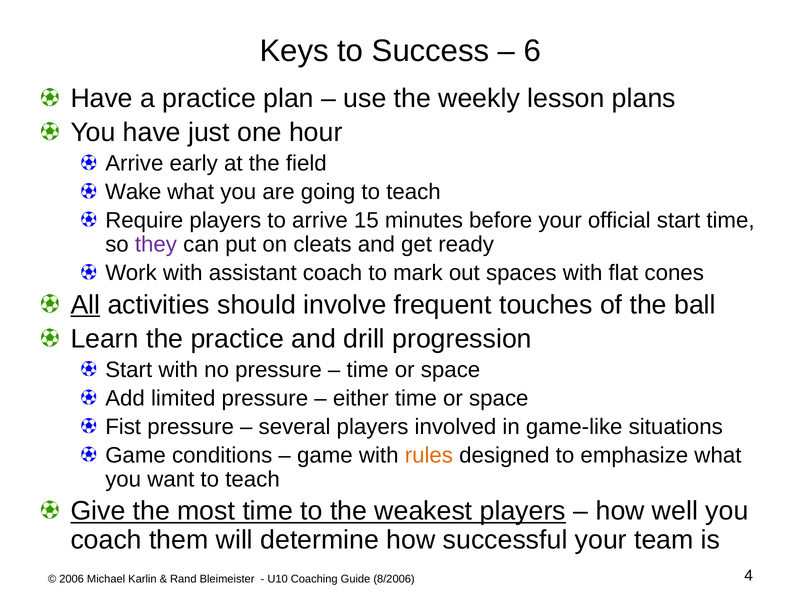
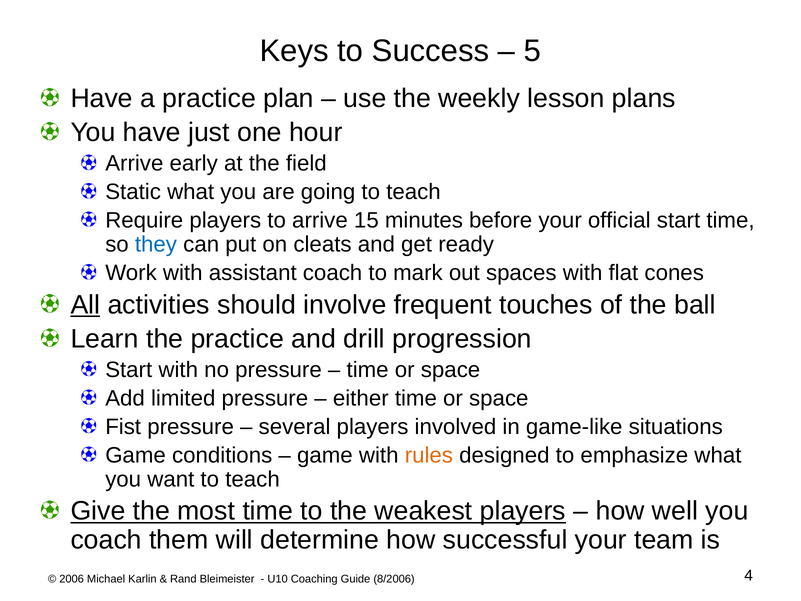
6: 6 -> 5
Wake: Wake -> Static
they colour: purple -> blue
